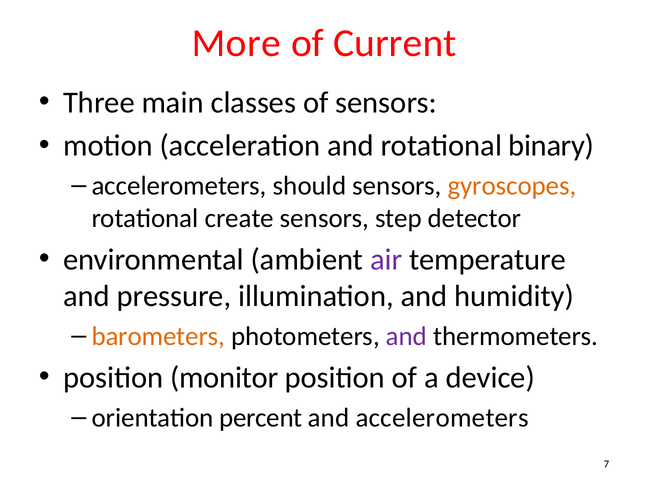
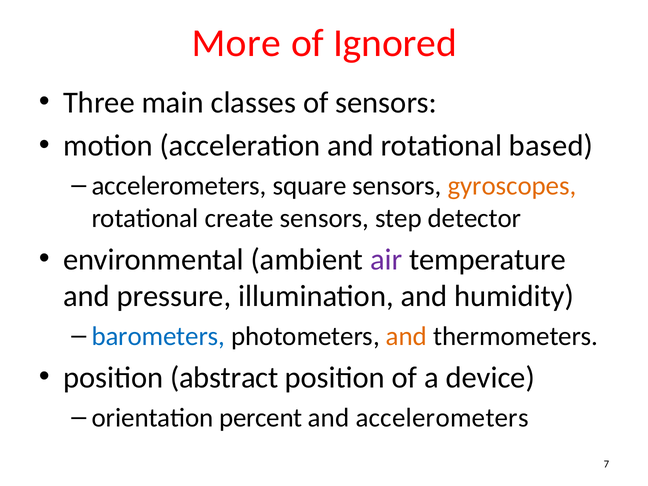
Current: Current -> Ignored
binary: binary -> based
should: should -> square
barometers colour: orange -> blue
and at (407, 336) colour: purple -> orange
monitor: monitor -> abstract
